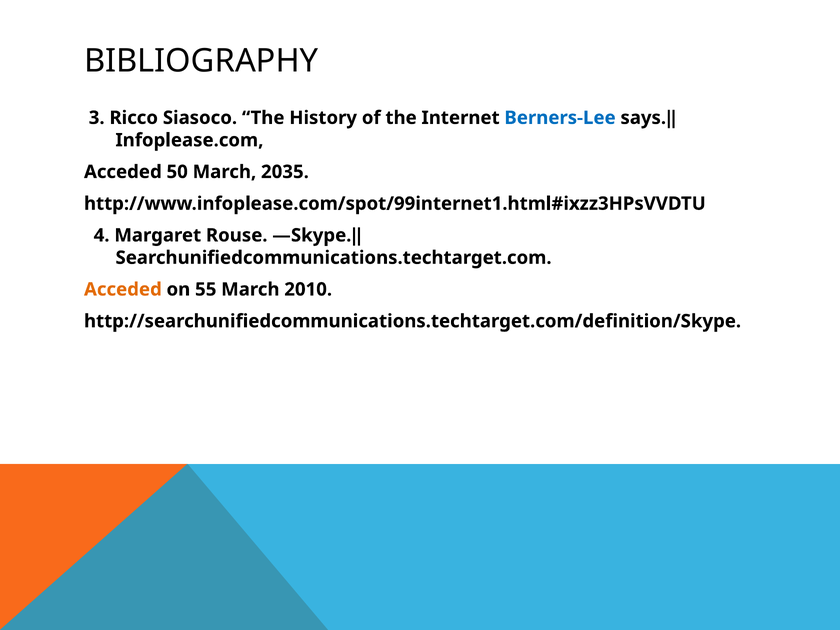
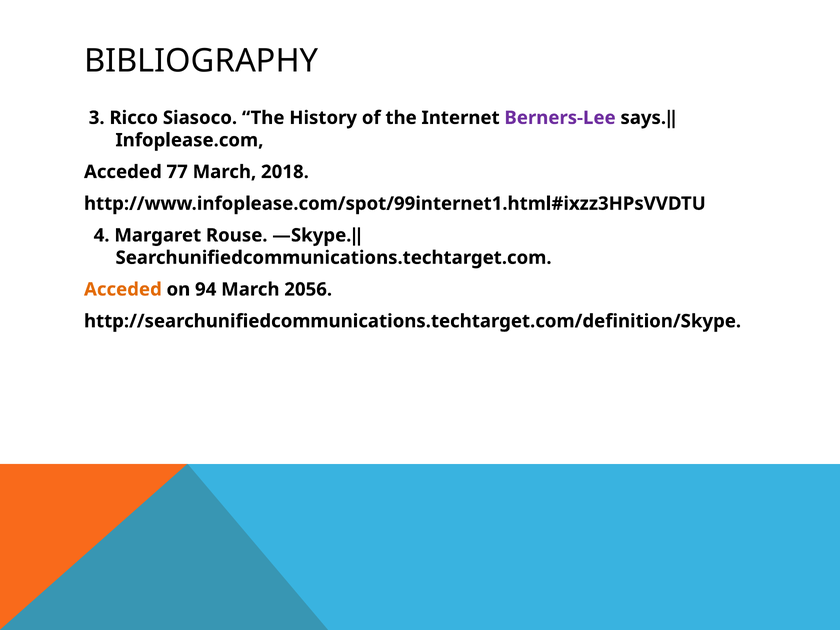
Berners-Lee colour: blue -> purple
50: 50 -> 77
2035: 2035 -> 2018
55: 55 -> 94
2010: 2010 -> 2056
